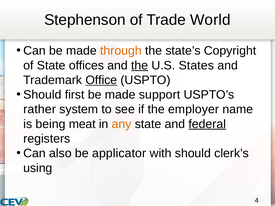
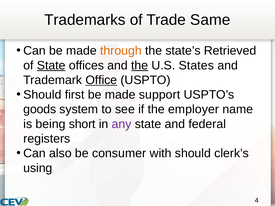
Stephenson: Stephenson -> Trademarks
World: World -> Same
Copyright: Copyright -> Retrieved
State at (51, 65) underline: none -> present
rather: rather -> goods
meat: meat -> short
any colour: orange -> purple
federal underline: present -> none
applicator: applicator -> consumer
